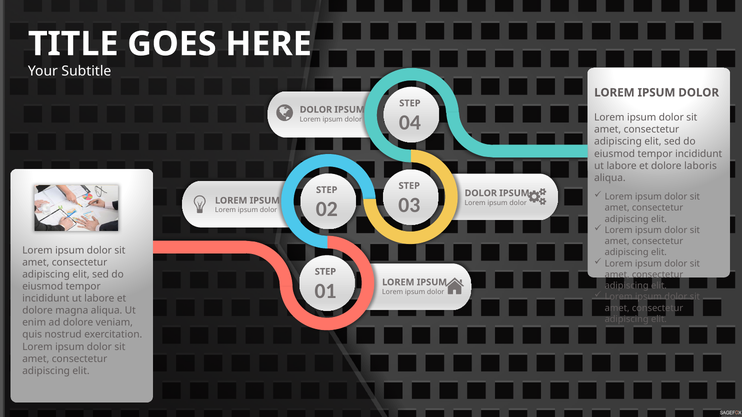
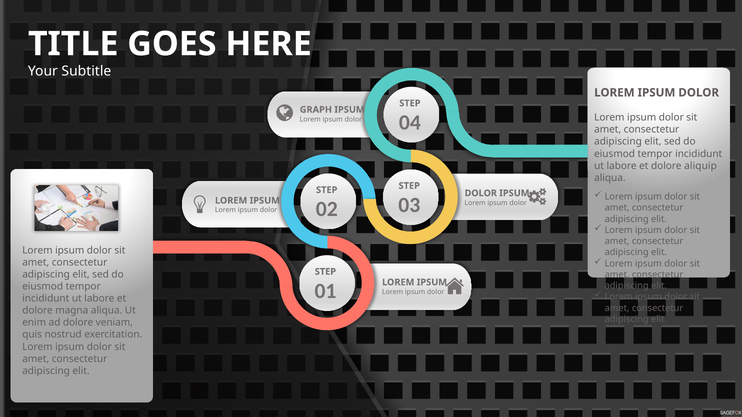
DOLOR at (316, 110): DOLOR -> GRAPH
laboris: laboris -> aliquip
